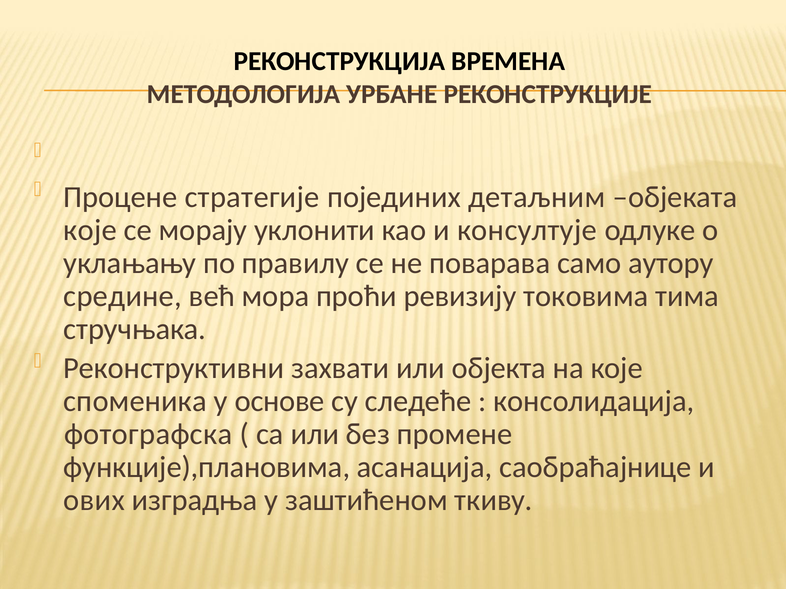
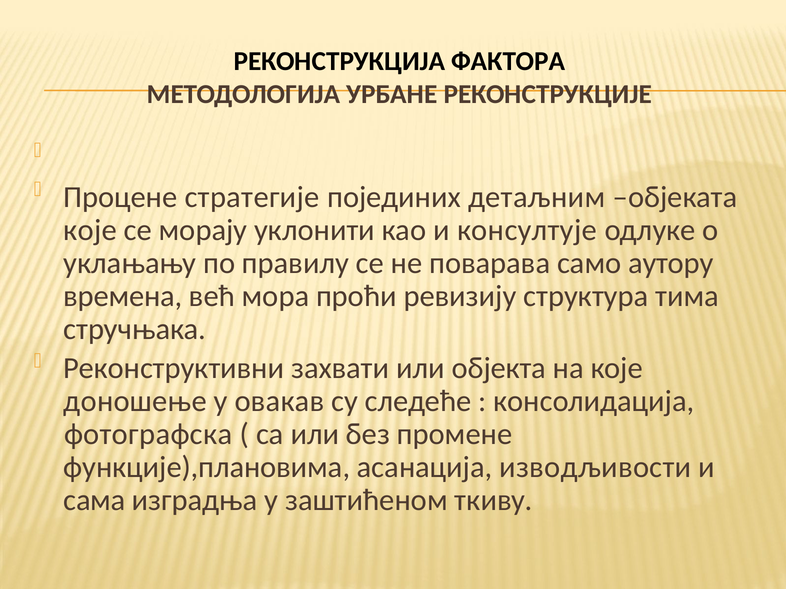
ВРЕМЕНА: ВРЕМЕНА -> ФАКТОРА
средине: средине -> времена
токовима: токовима -> структура
споменика: споменика -> доношење
основе: основе -> овакав
саобраћајнице: саобраћајнице -> изводљивости
ових: ових -> сама
